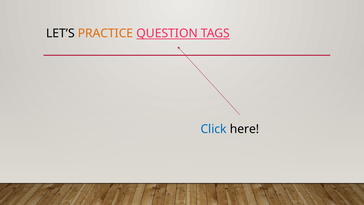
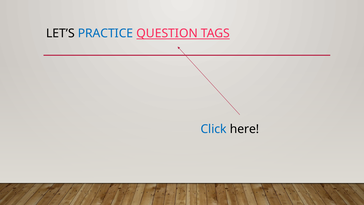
PRACTICE colour: orange -> blue
